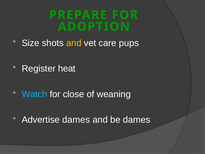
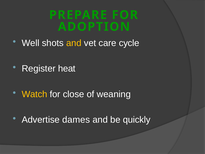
Size: Size -> Well
pups: pups -> cycle
Watch colour: light blue -> yellow
be dames: dames -> quickly
